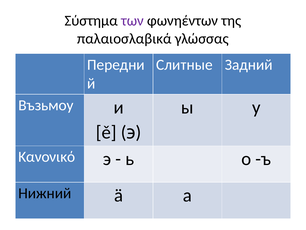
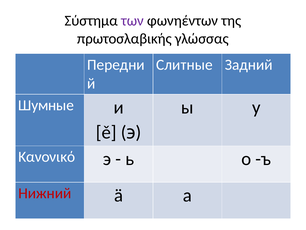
παλαιοσλαβικά: παλαιοσλαβικά -> πρωτοσλαβικής
Възьмоу: Възьмоу -> Шумные
Нижний colour: black -> red
